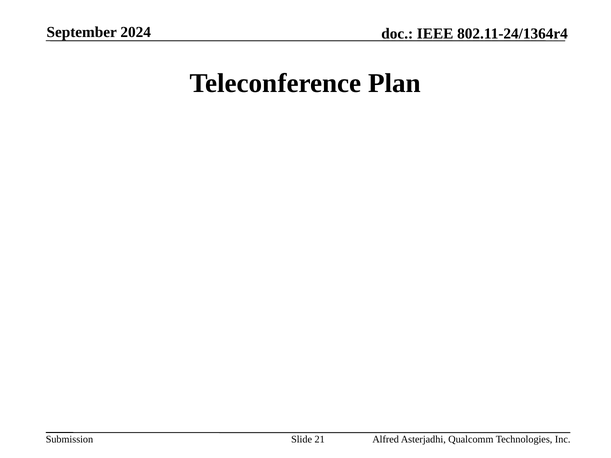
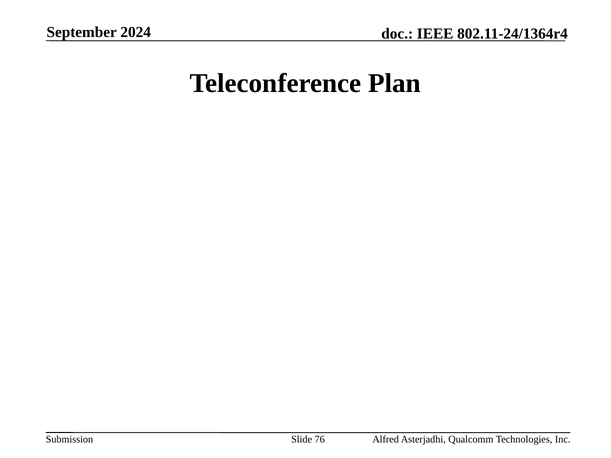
21: 21 -> 76
